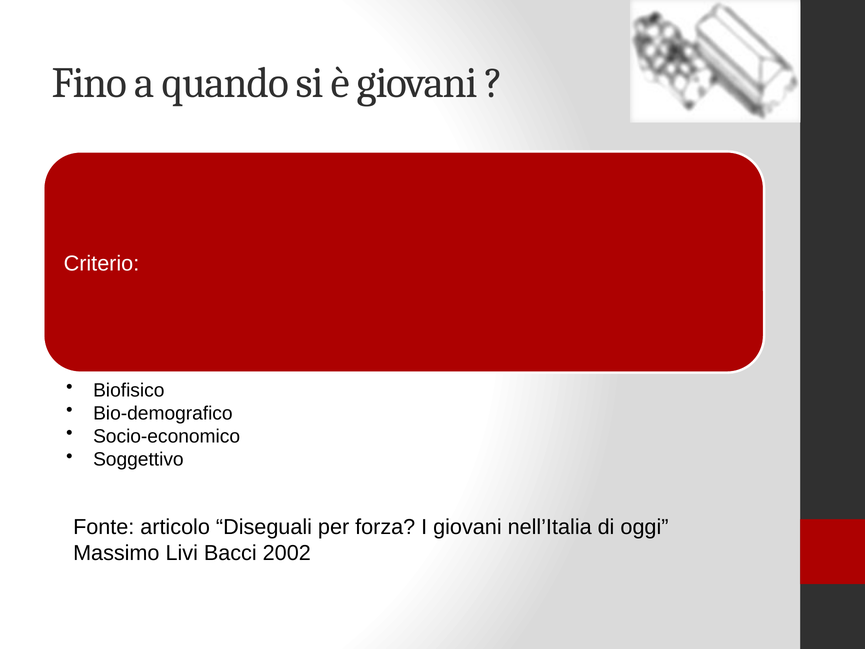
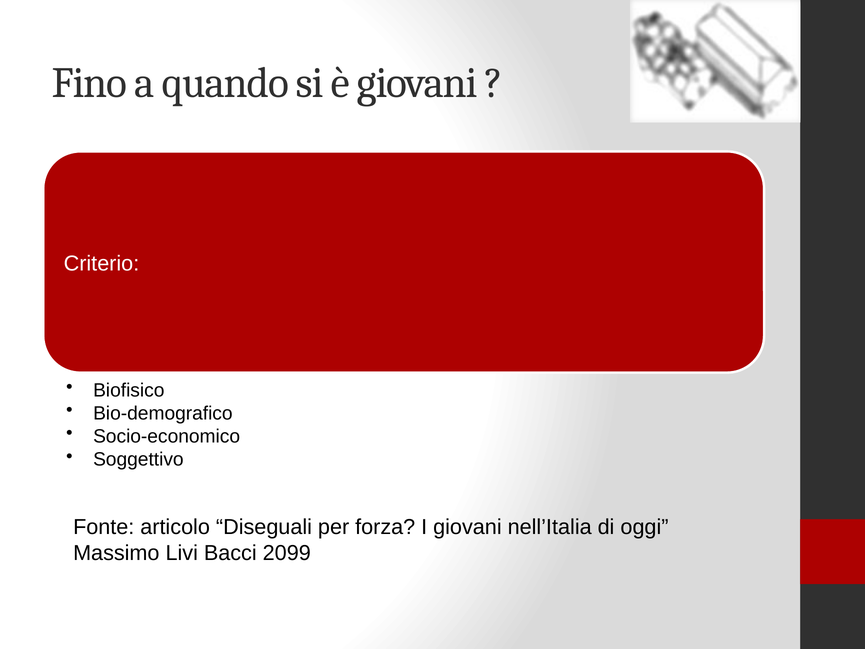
2002: 2002 -> 2099
